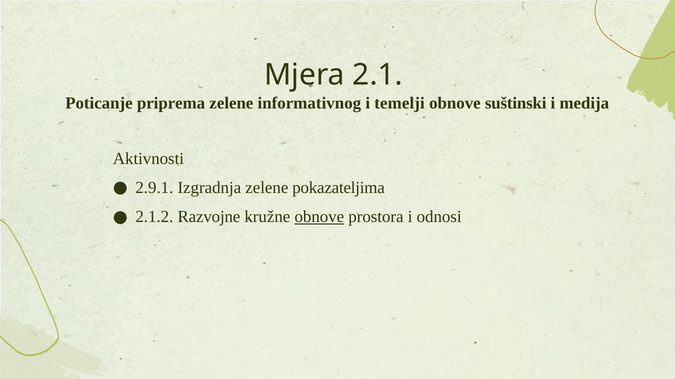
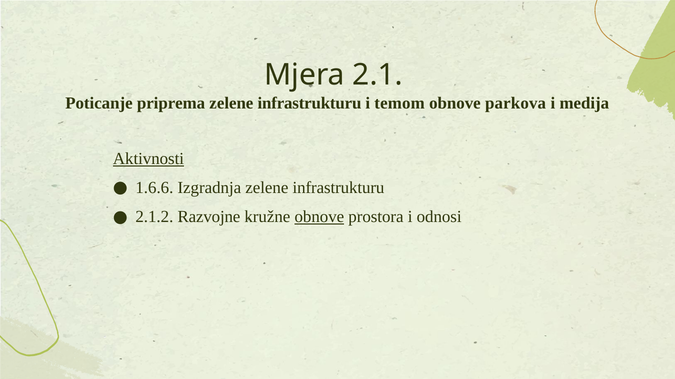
informativnog at (309, 103): informativnog -> infrastrukturu
temelji: temelji -> temom
suštinski: suštinski -> parkova
Aktivnosti underline: none -> present
2.9.1: 2.9.1 -> 1.6.6
Izgradnja zelene pokazateljima: pokazateljima -> infrastrukturu
